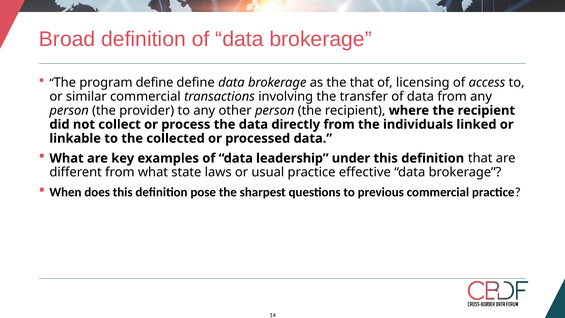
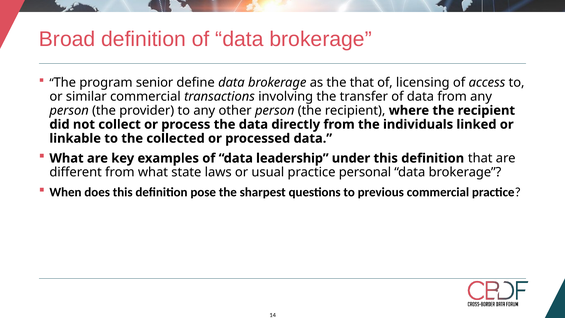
program define: define -> senior
effective: effective -> personal
